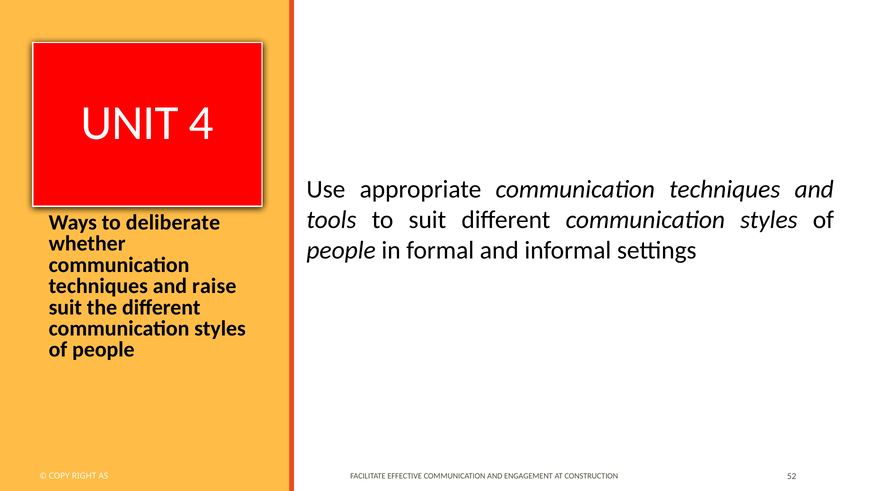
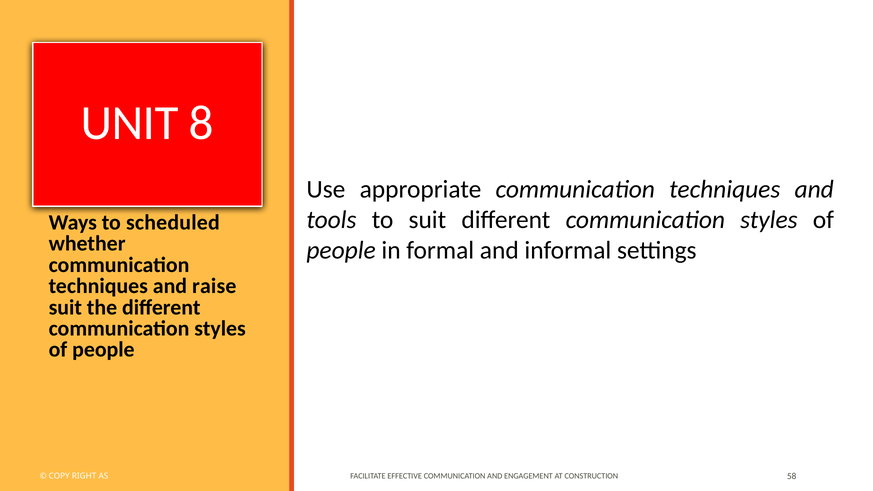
4: 4 -> 8
deliberate: deliberate -> scheduled
52: 52 -> 58
